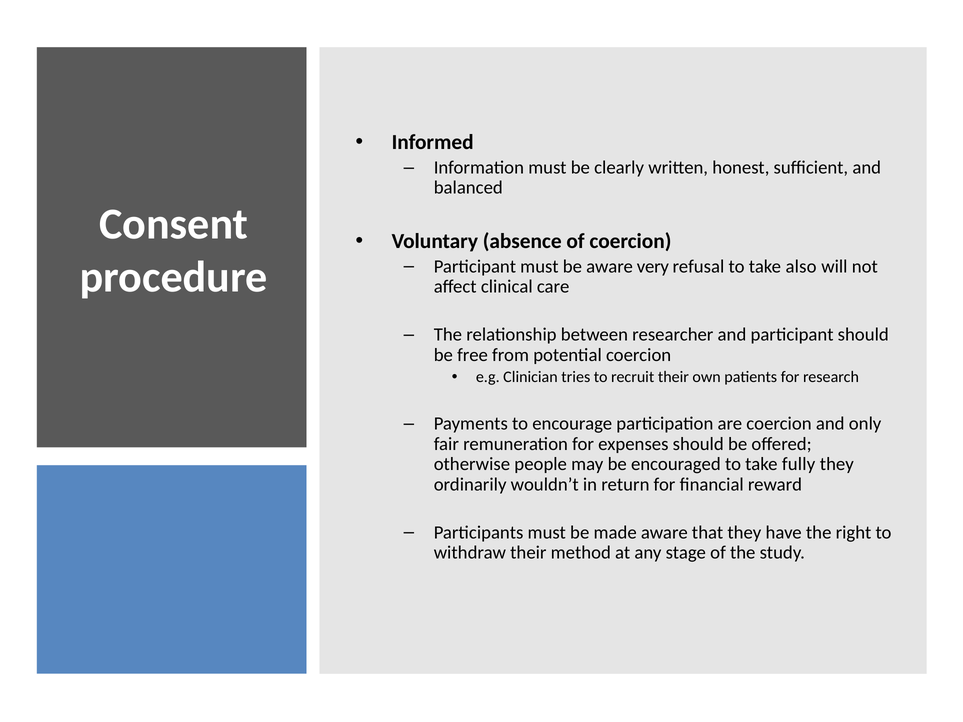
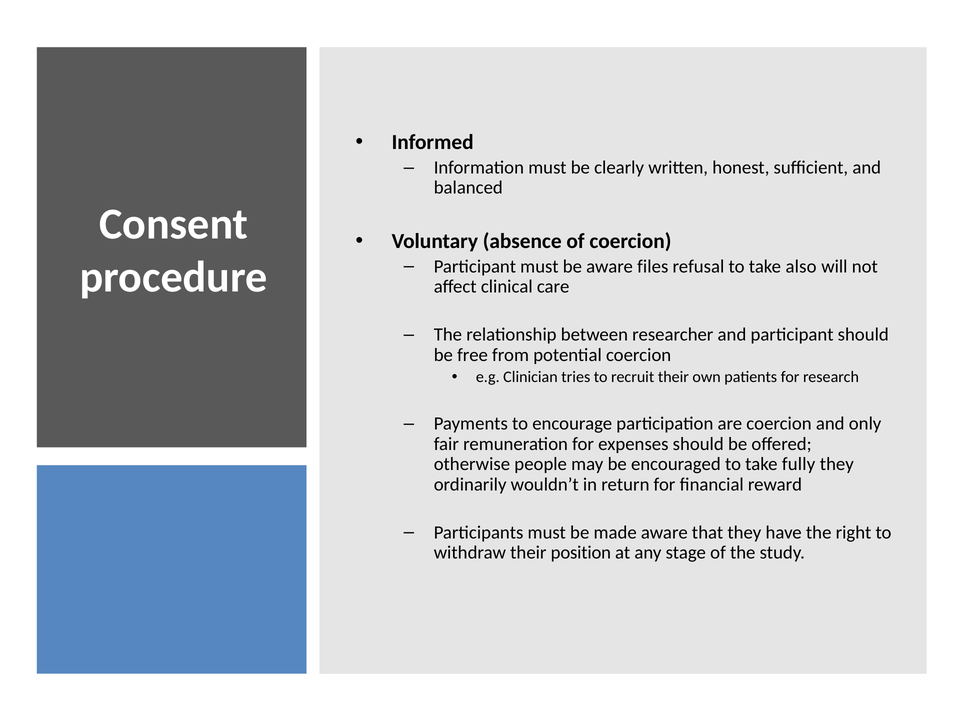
very: very -> files
method: method -> position
